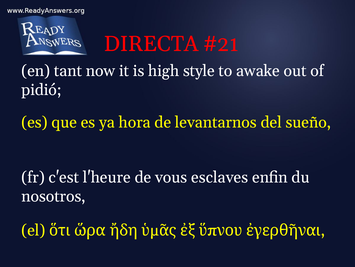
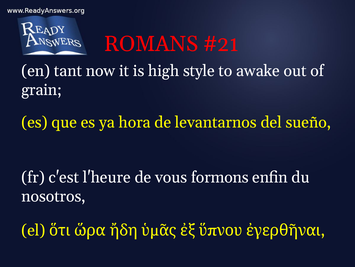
DIRECTA: DIRECTA -> ROMANS
pidió: pidió -> grain
esclaves: esclaves -> formons
